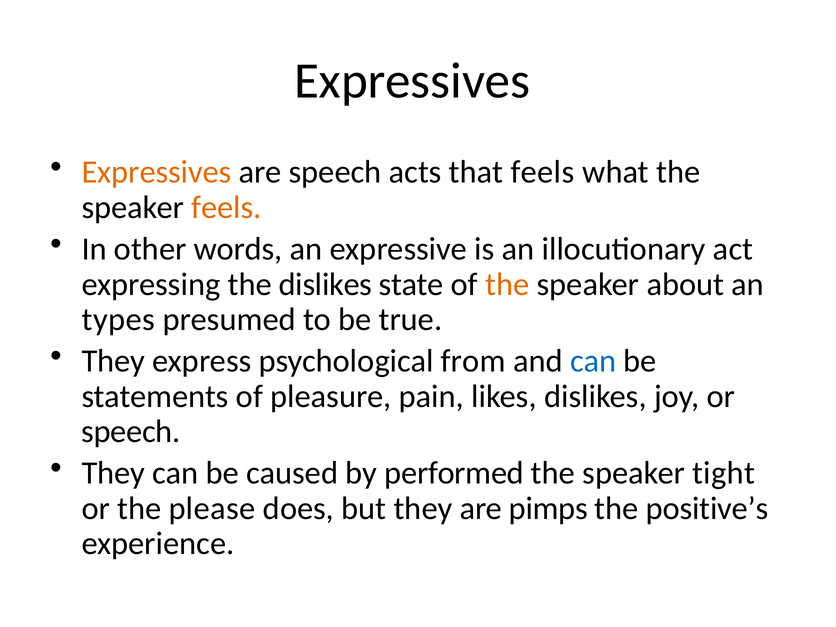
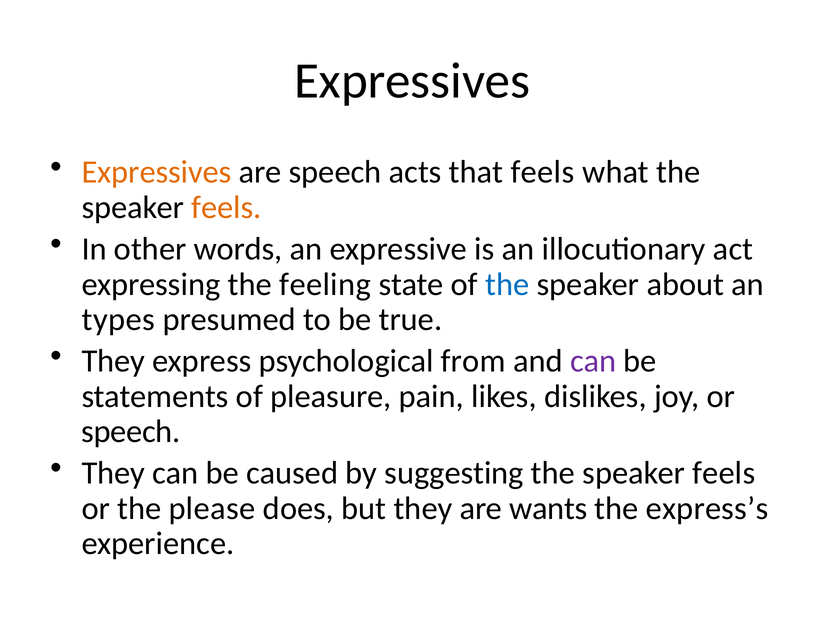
the dislikes: dislikes -> feeling
the at (507, 284) colour: orange -> blue
can at (593, 361) colour: blue -> purple
performed: performed -> suggesting
tight at (724, 473): tight -> feels
pimps: pimps -> wants
positive’s: positive’s -> express’s
